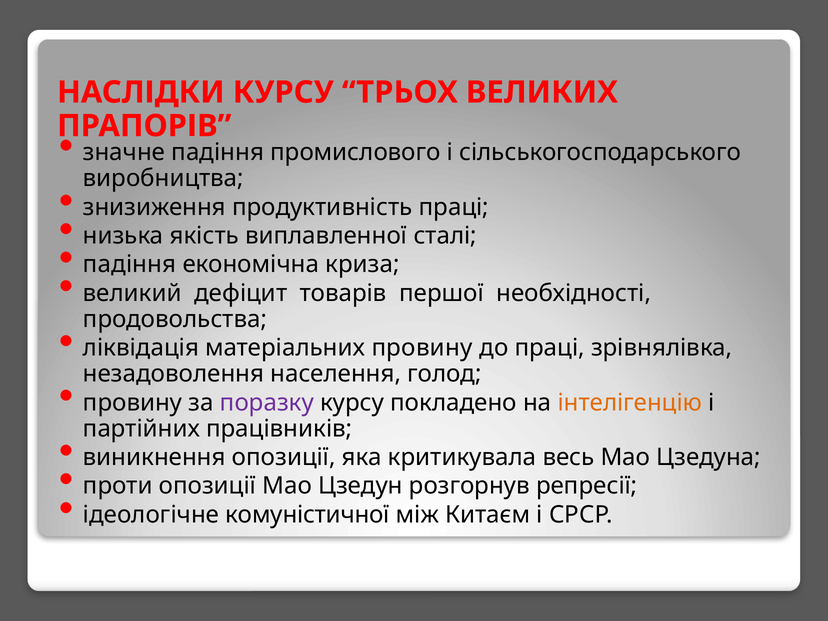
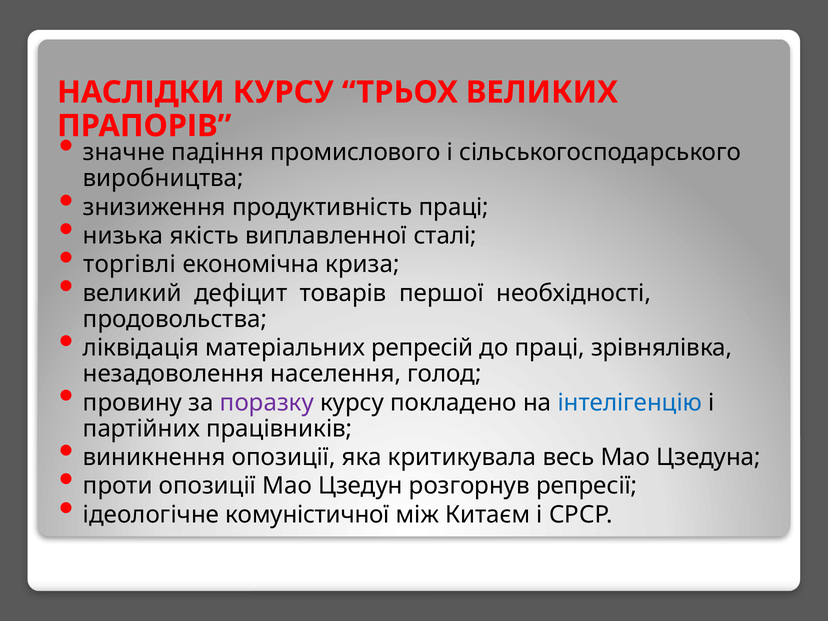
падіння at (130, 264): падіння -> торгівлі
матеріальних провину: провину -> репресій
інтелігенцію colour: orange -> blue
